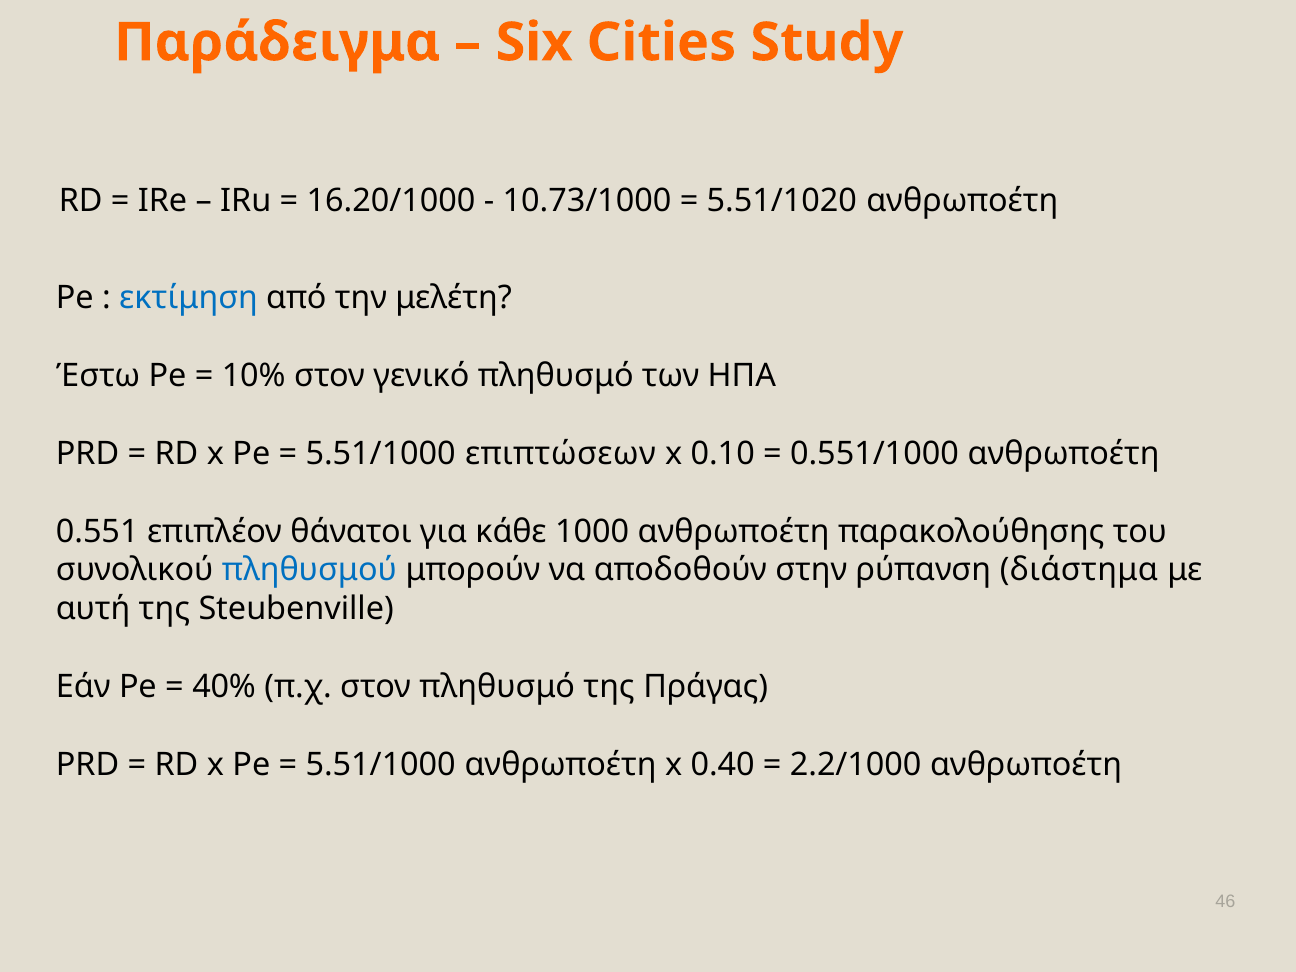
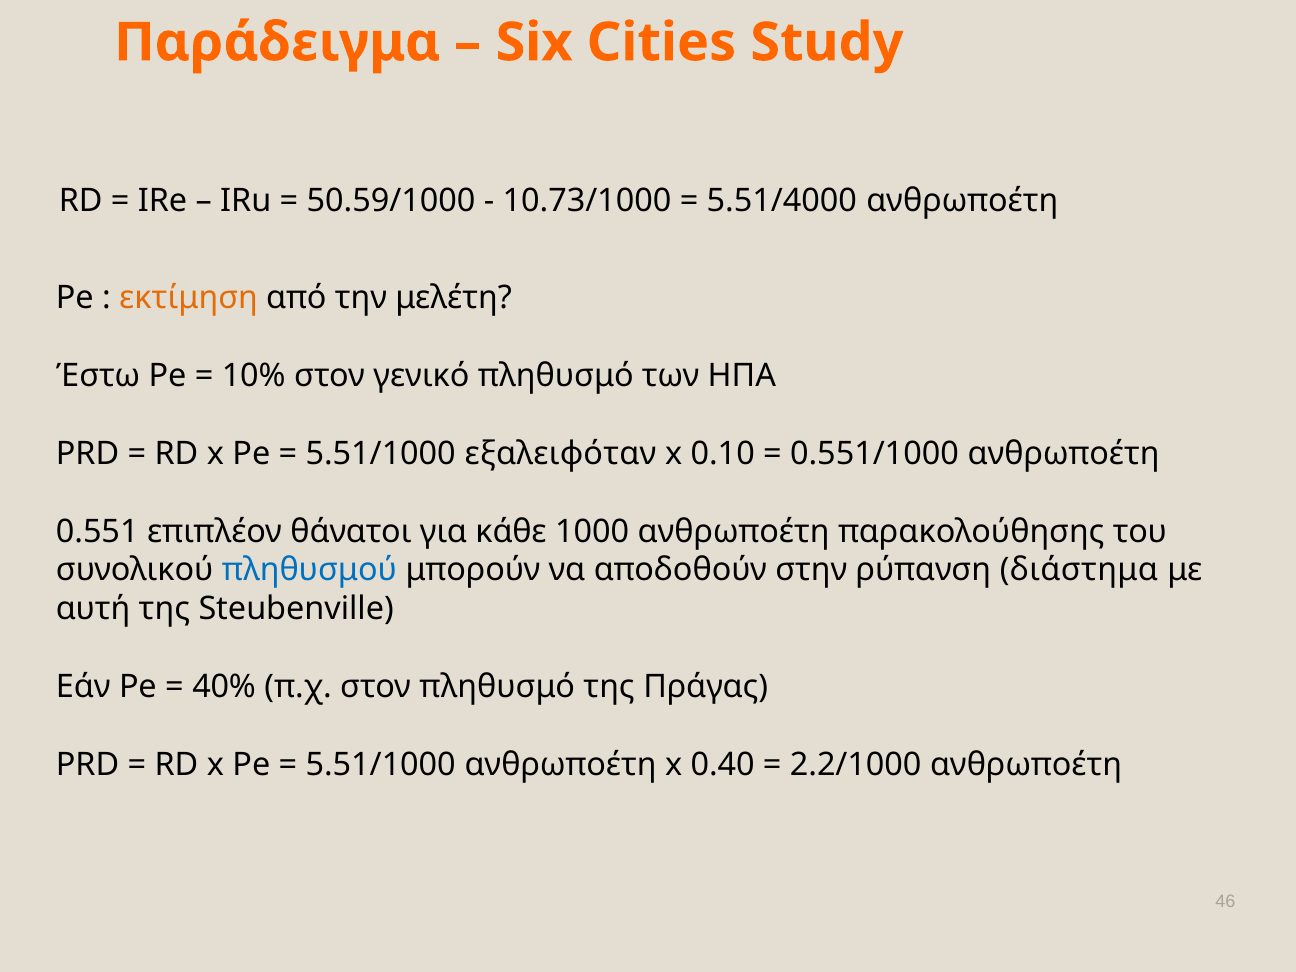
16.20/1000: 16.20/1000 -> 50.59/1000
5.51/1020: 5.51/1020 -> 5.51/4000
εκτίμηση colour: blue -> orange
επιπτώσεων: επιπτώσεων -> εξαλειφόταν
